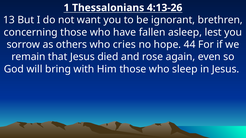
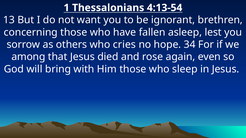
4:13-26: 4:13-26 -> 4:13-54
44: 44 -> 34
remain: remain -> among
